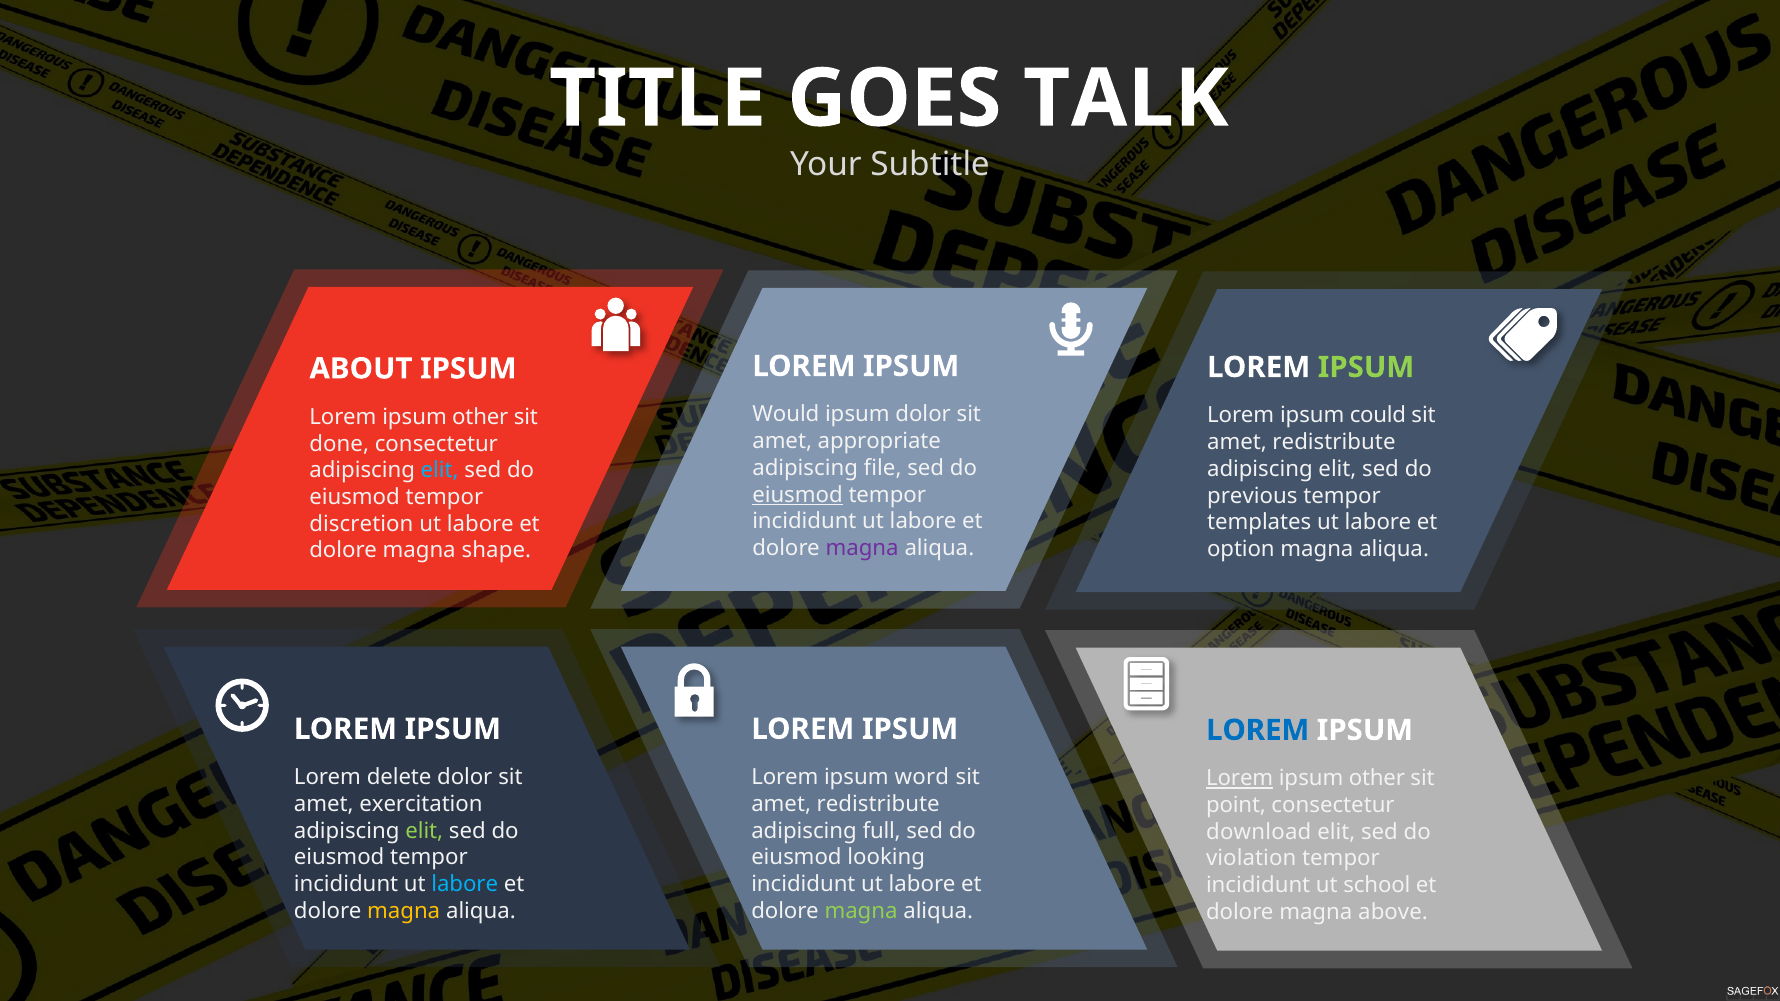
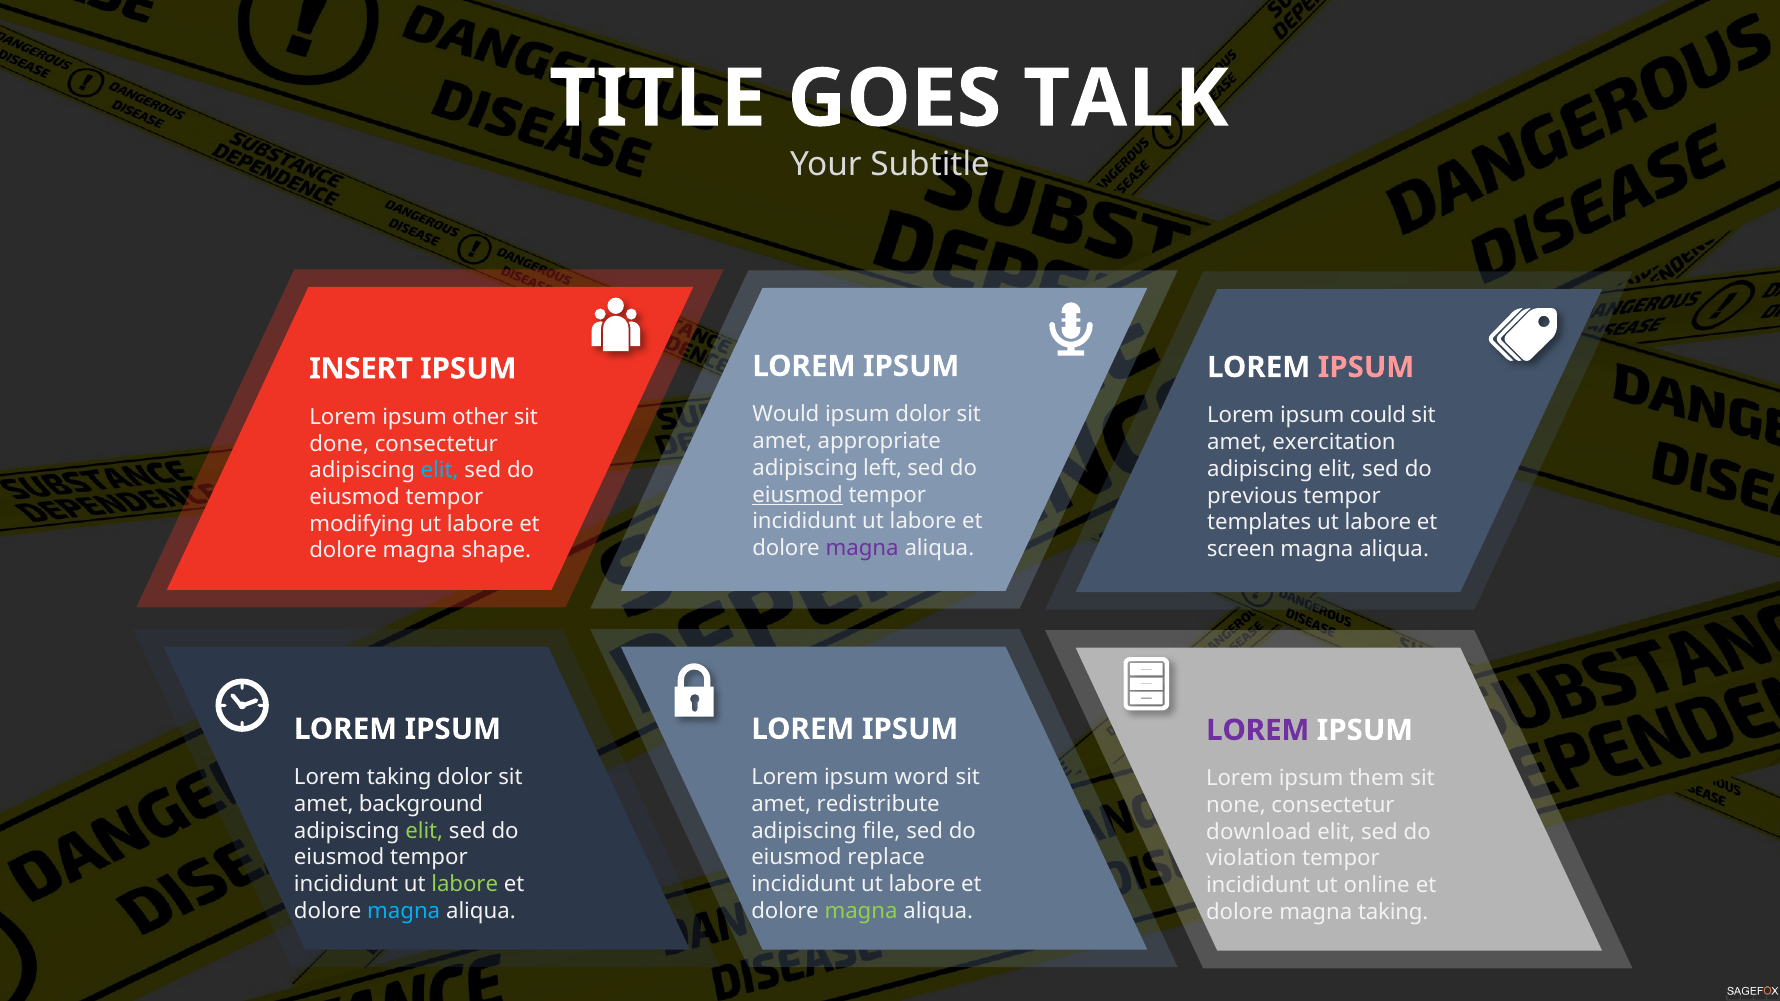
IPSUM at (1366, 367) colour: light green -> pink
ABOUT: ABOUT -> INSERT
redistribute at (1334, 442): redistribute -> exercitation
file: file -> left
discretion: discretion -> modifying
option: option -> screen
LOREM at (1258, 730) colour: blue -> purple
Lorem delete: delete -> taking
Lorem at (1240, 779) underline: present -> none
other at (1377, 779): other -> them
exercitation: exercitation -> background
point: point -> none
full: full -> file
looking: looking -> replace
labore at (465, 884) colour: light blue -> light green
school: school -> online
magna at (404, 911) colour: yellow -> light blue
magna above: above -> taking
